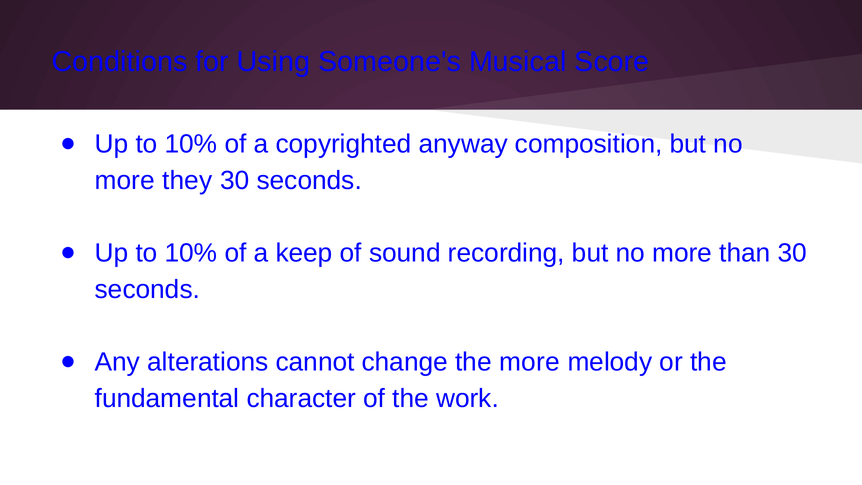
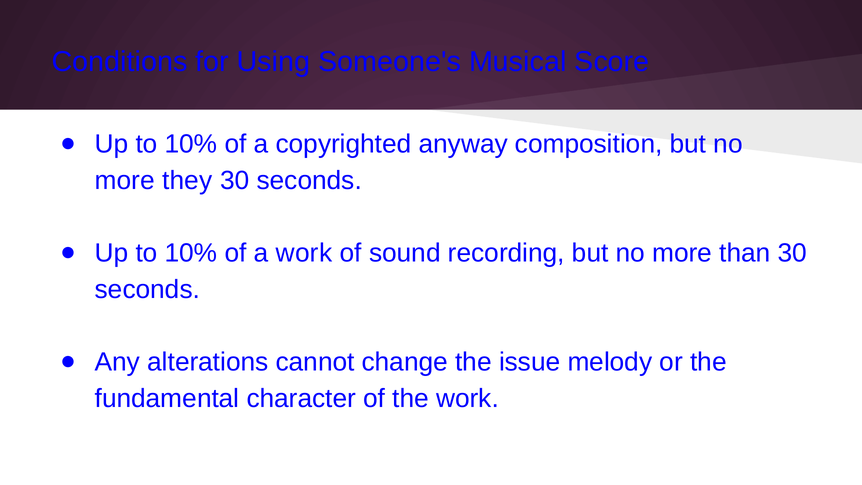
a keep: keep -> work
the more: more -> issue
